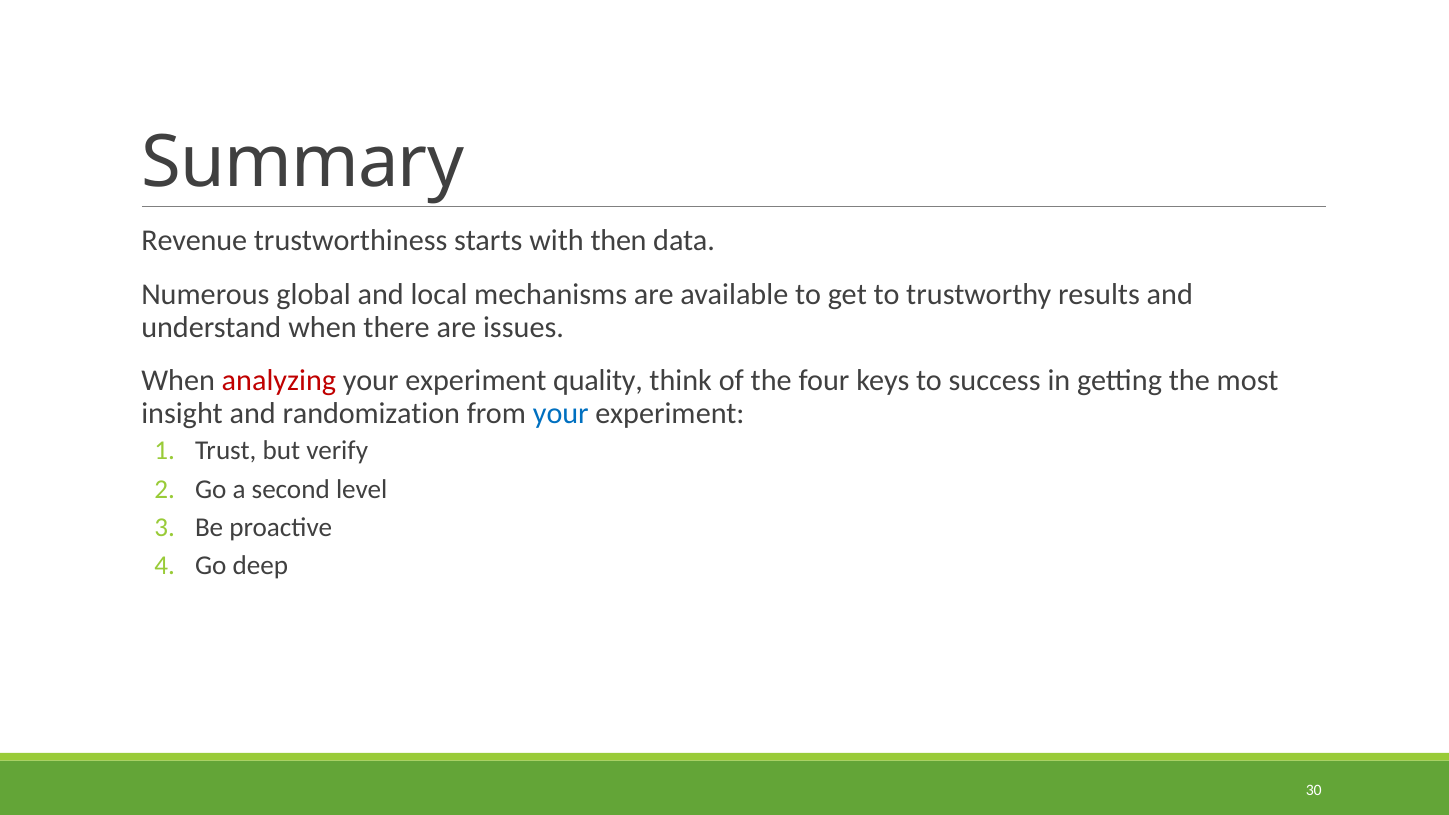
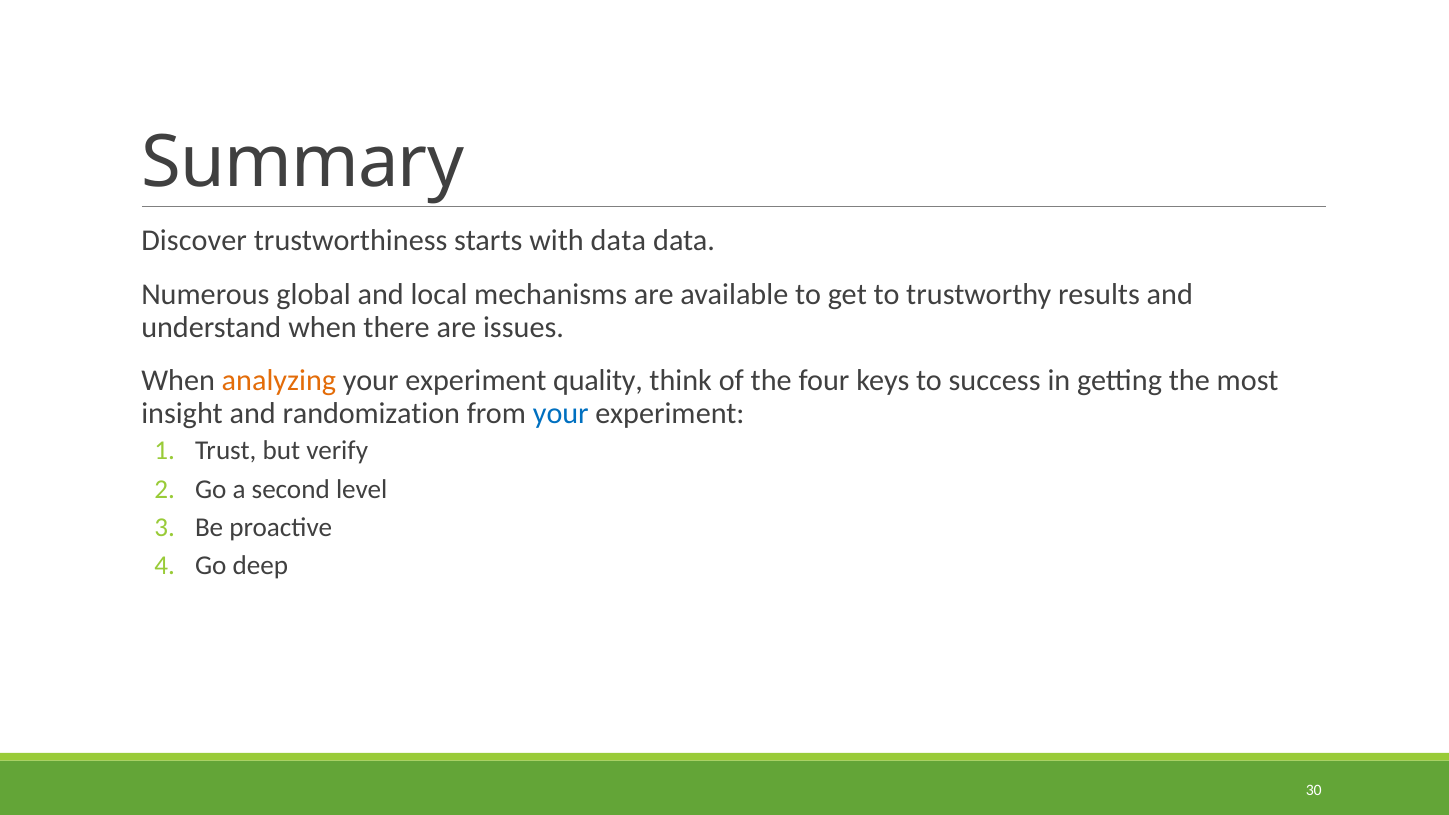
Revenue: Revenue -> Discover
with then: then -> data
analyzing colour: red -> orange
